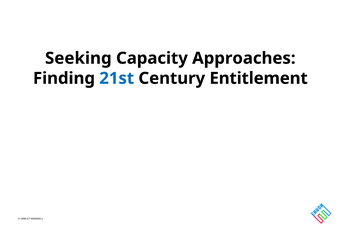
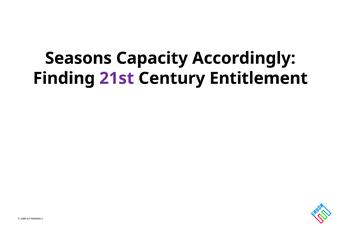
Seeking: Seeking -> Seasons
Approaches: Approaches -> Accordingly
21st colour: blue -> purple
